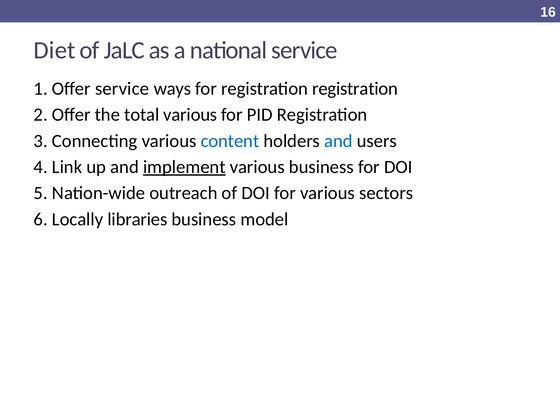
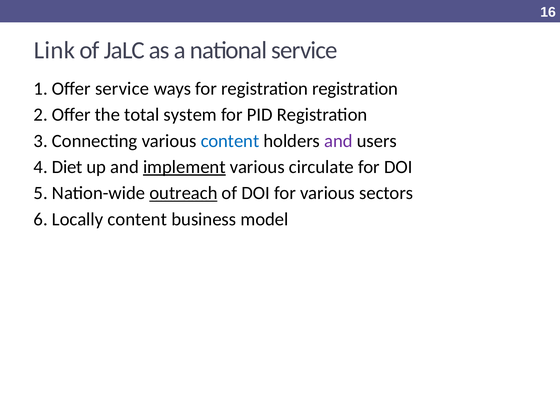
Diet: Diet -> Link
total various: various -> system
and at (338, 141) colour: blue -> purple
Link: Link -> Diet
various business: business -> circulate
outreach underline: none -> present
Locally libraries: libraries -> content
